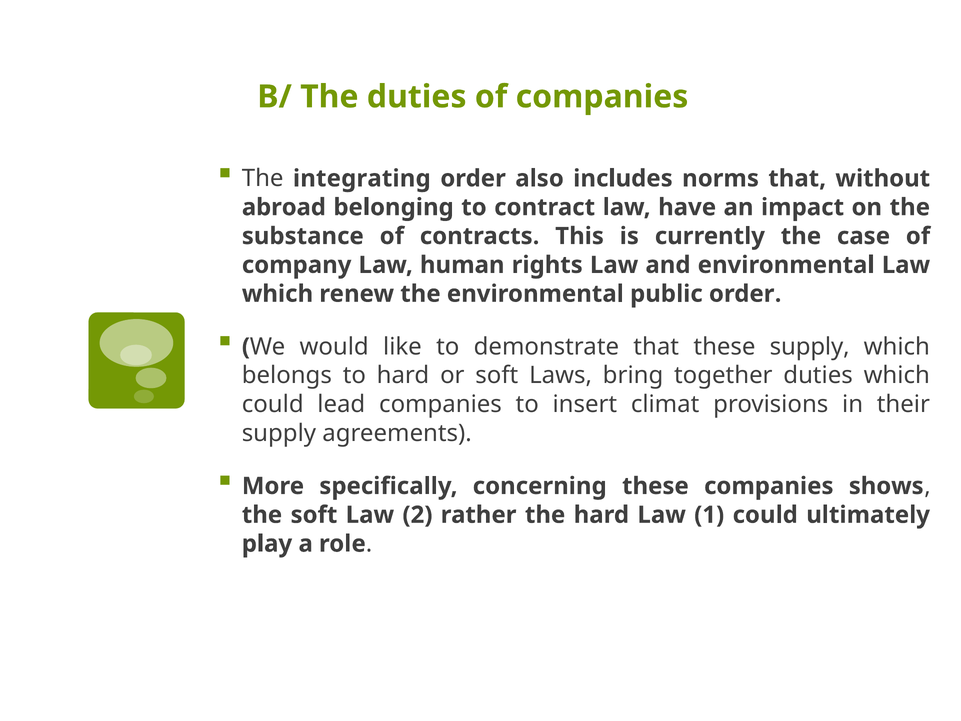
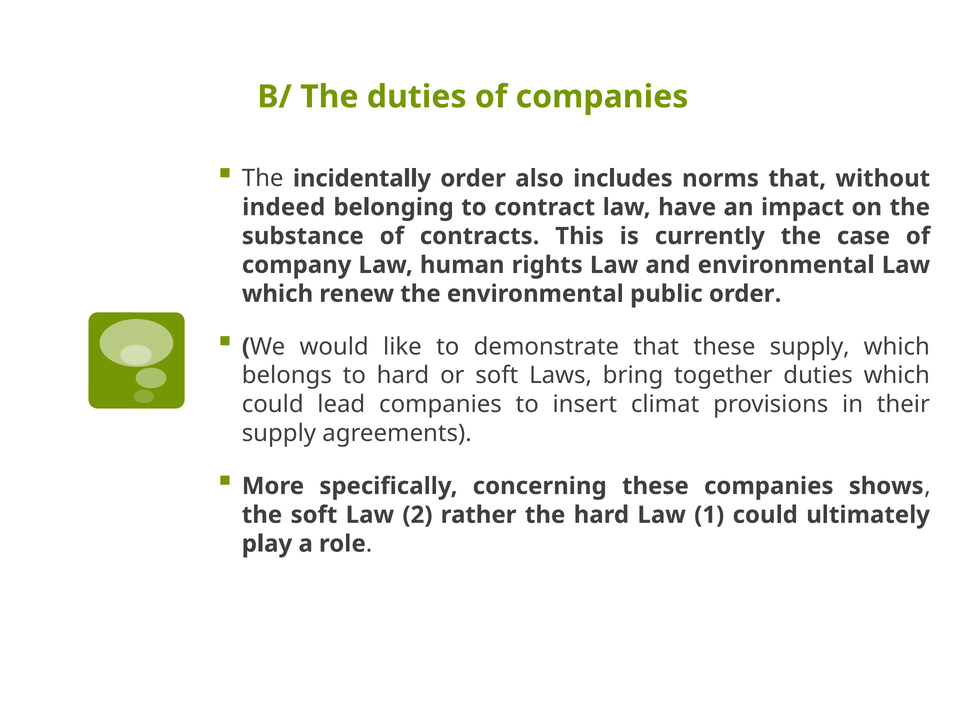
integrating: integrating -> incidentally
abroad: abroad -> indeed
